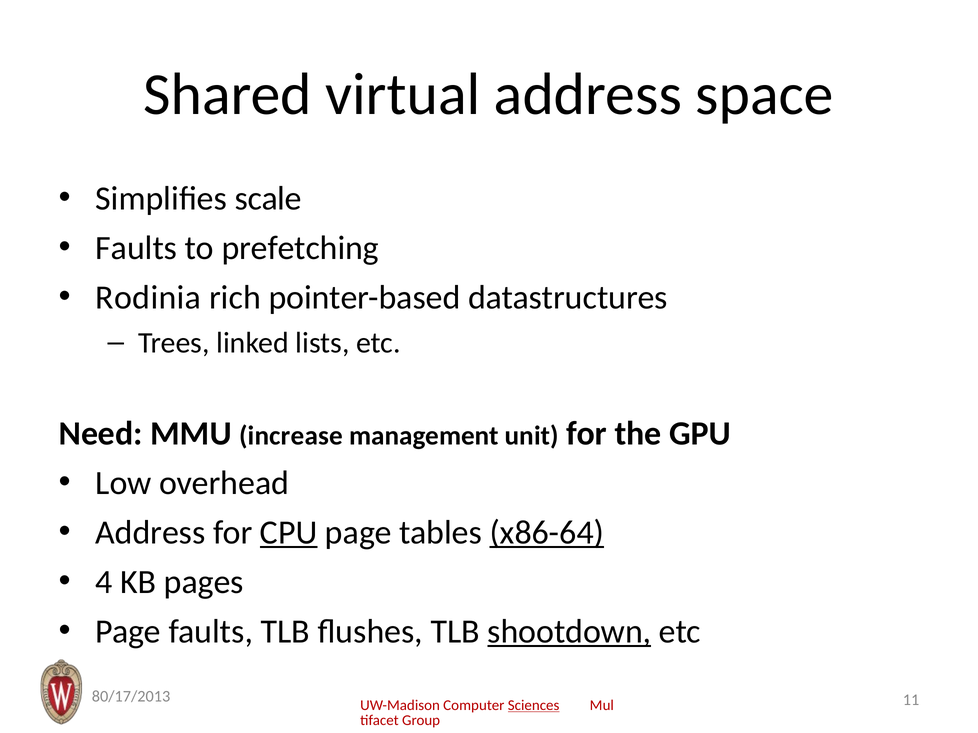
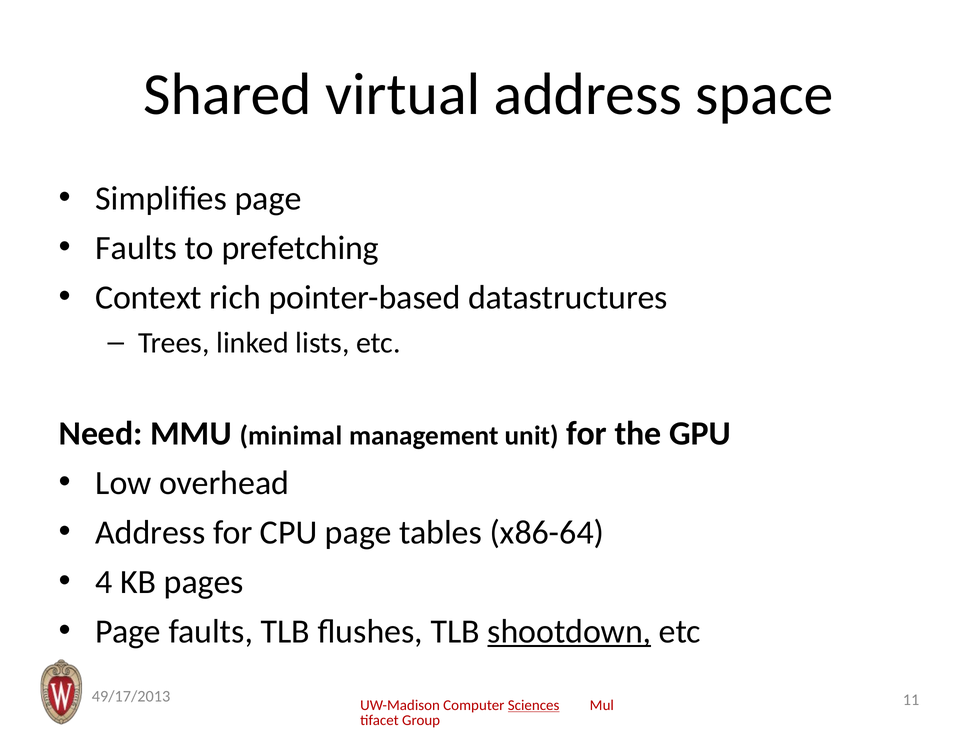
Simplifies scale: scale -> page
Rodinia: Rodinia -> Context
increase: increase -> minimal
CPU underline: present -> none
x86-64 underline: present -> none
80/17/2013: 80/17/2013 -> 49/17/2013
